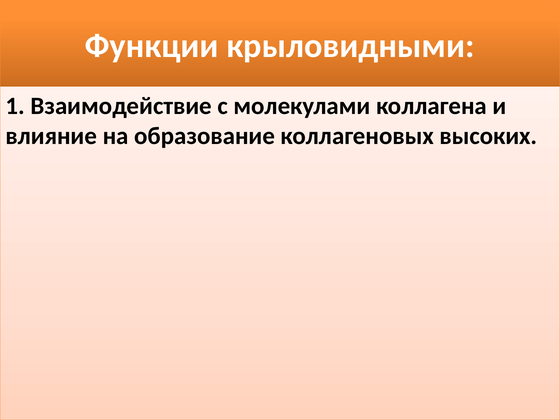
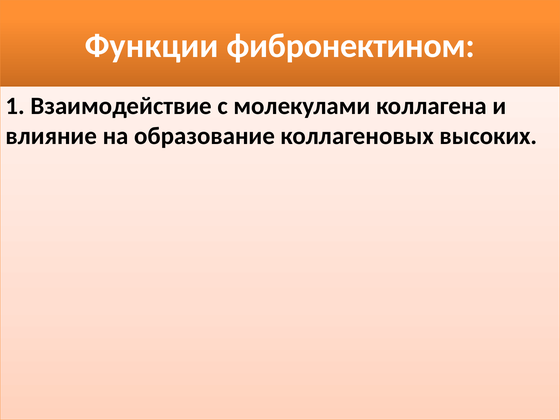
крыловидными: крыловидными -> фибронектином
